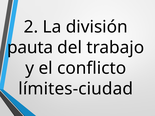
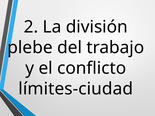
pauta: pauta -> plebe
